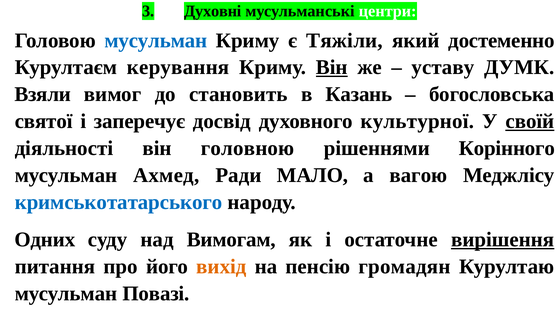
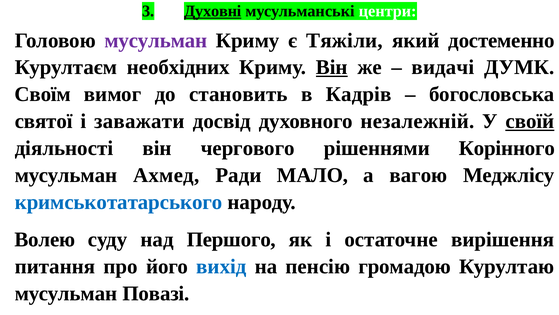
Духовні underline: none -> present
мусульман at (156, 40) colour: blue -> purple
керування: керування -> необхідних
уставу: уставу -> видачі
Взяли: Взяли -> Своїм
Казань: Казань -> Кадрів
заперечує: заперечує -> заважати
культурної: культурної -> незалежній
головною: головною -> чергового
Одних: Одних -> Волею
Вимогам: Вимогам -> Першого
вирішення underline: present -> none
вихід colour: orange -> blue
громадян: громадян -> громадою
